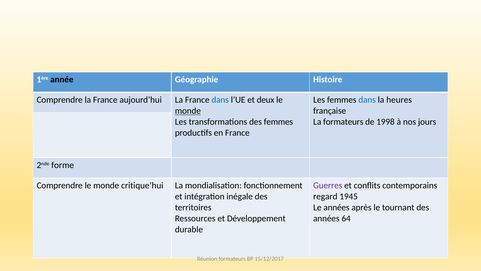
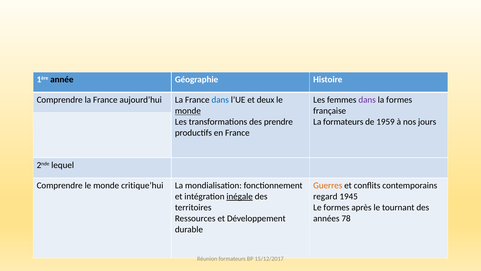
dans at (367, 100) colour: blue -> purple
la heures: heures -> formes
des femmes: femmes -> prendre
1998: 1998 -> 1959
forme: forme -> lequel
Guerres colour: purple -> orange
inégale underline: none -> present
Le années: années -> formes
64: 64 -> 78
